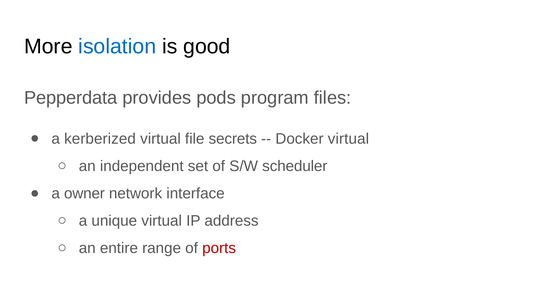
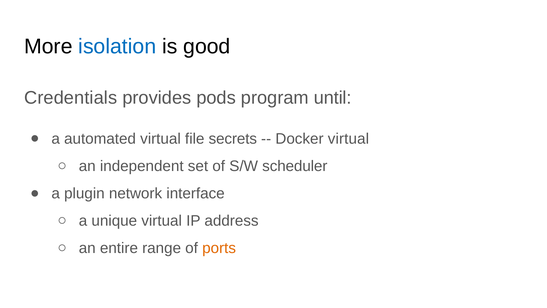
Pepperdata: Pepperdata -> Credentials
files: files -> until
kerberized: kerberized -> automated
owner: owner -> plugin
ports colour: red -> orange
